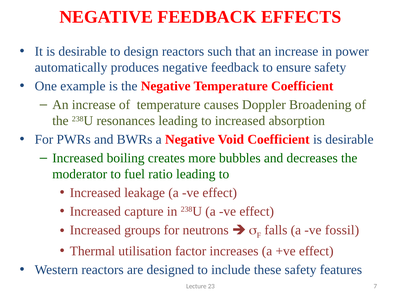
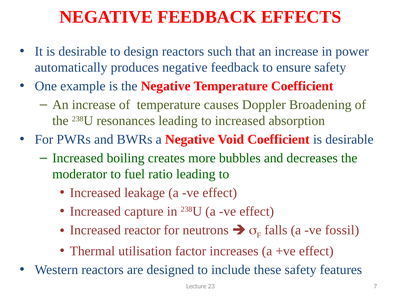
groups: groups -> reactor
